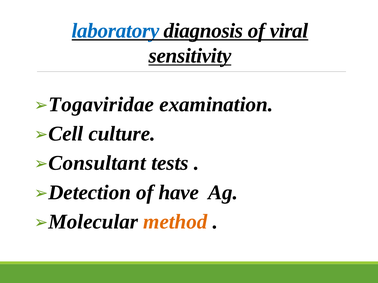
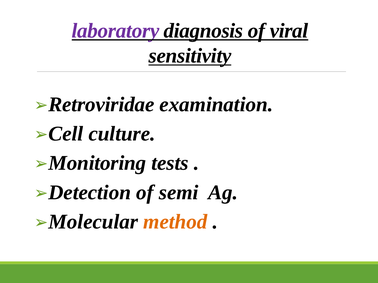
laboratory colour: blue -> purple
Togaviridae: Togaviridae -> Retroviridae
Consultant: Consultant -> Monitoring
have: have -> semi
